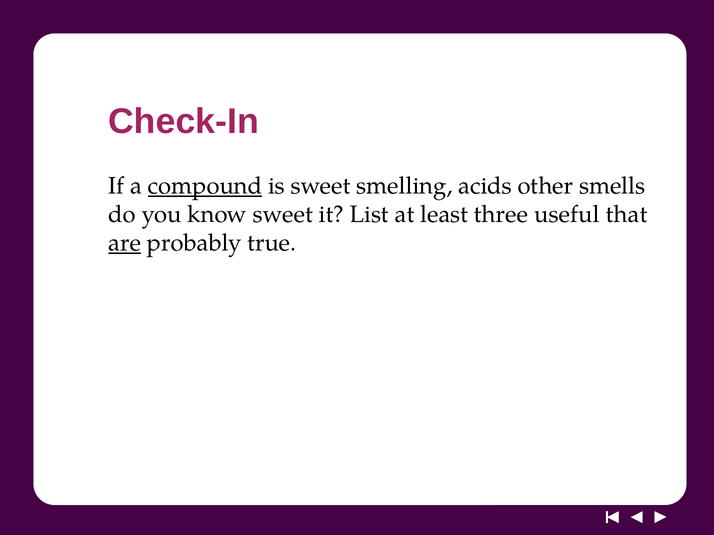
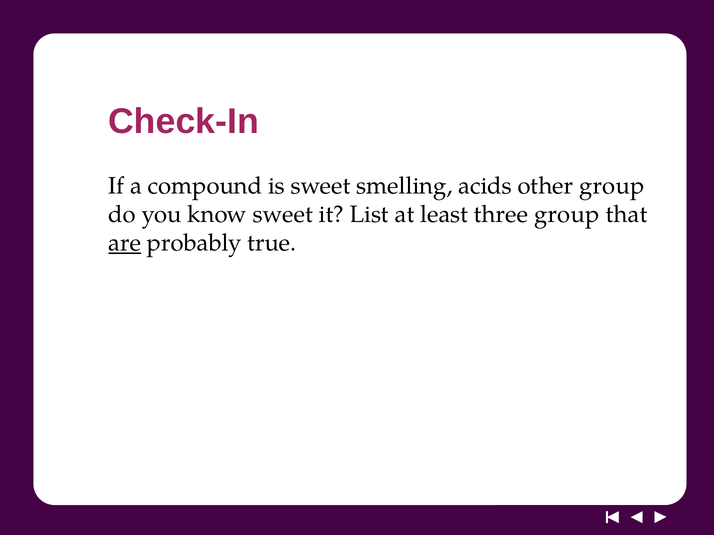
compound underline: present -> none
other smells: smells -> group
three useful: useful -> group
